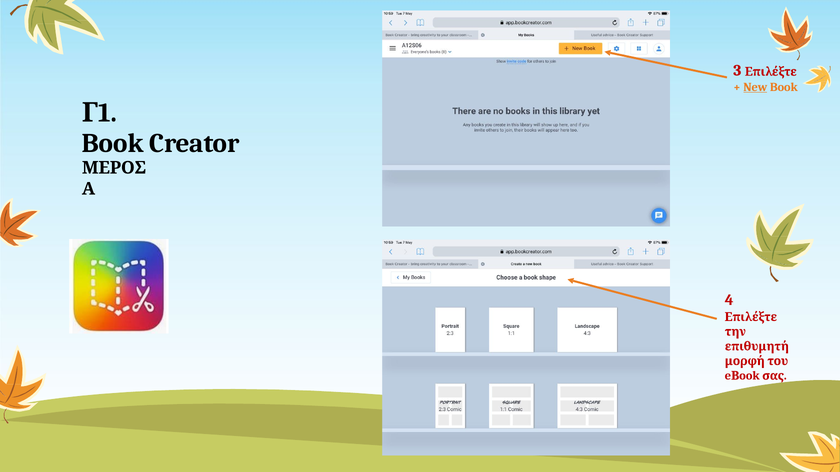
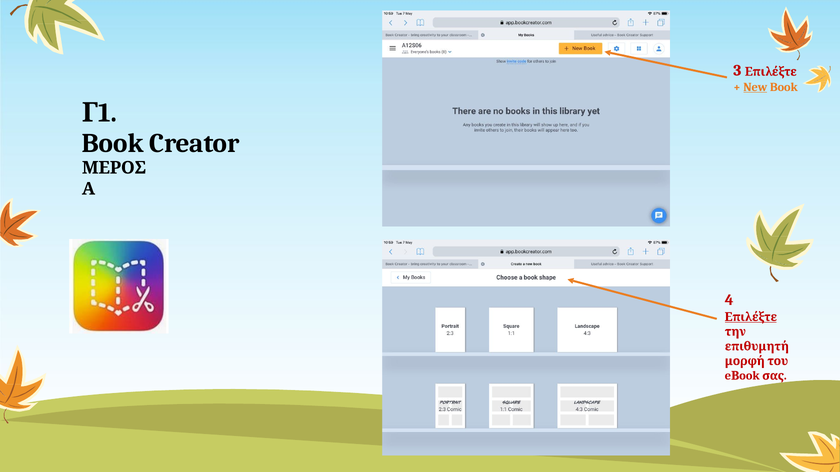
Επιλέξτε at (751, 317) underline: none -> present
